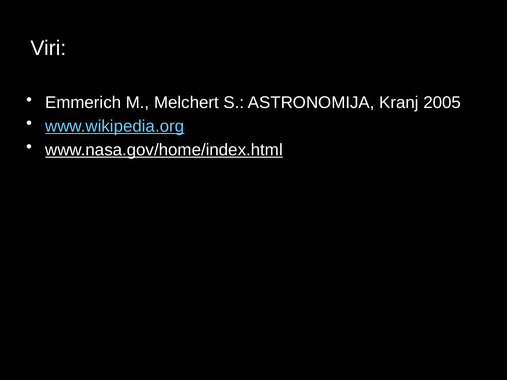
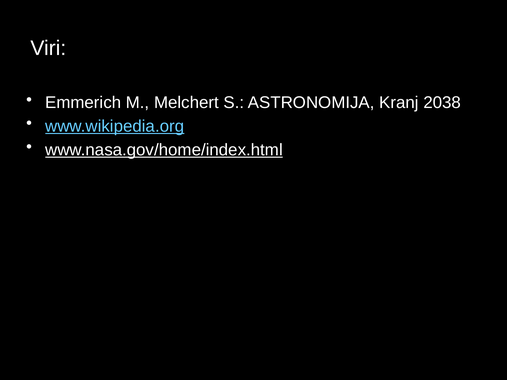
2005: 2005 -> 2038
